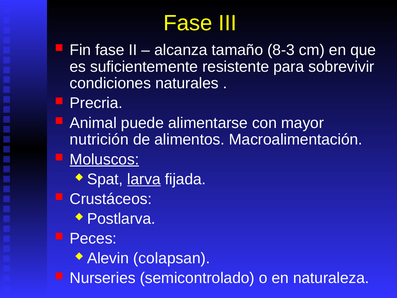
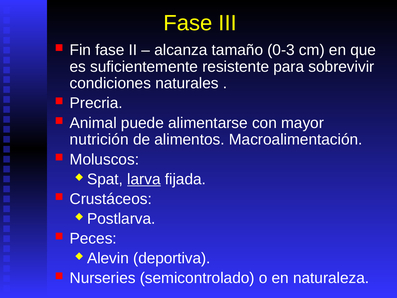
8-3: 8-3 -> 0-3
Moluscos underline: present -> none
colapsan: colapsan -> deportiva
